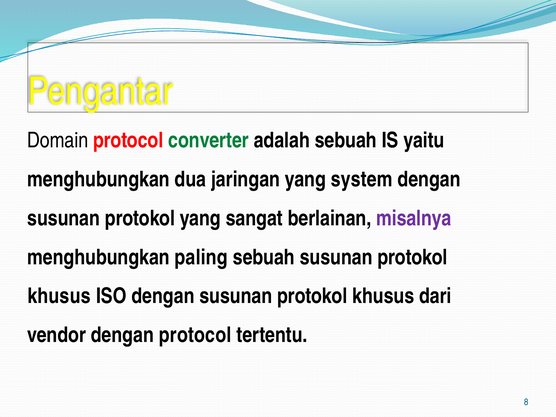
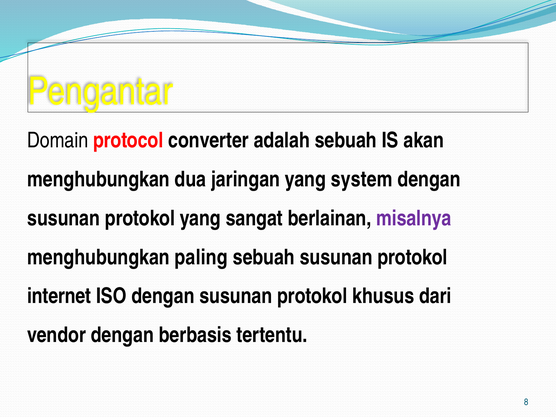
converter colour: green -> black
yaitu: yaitu -> akan
khusus at (59, 296): khusus -> internet
dengan protocol: protocol -> berbasis
